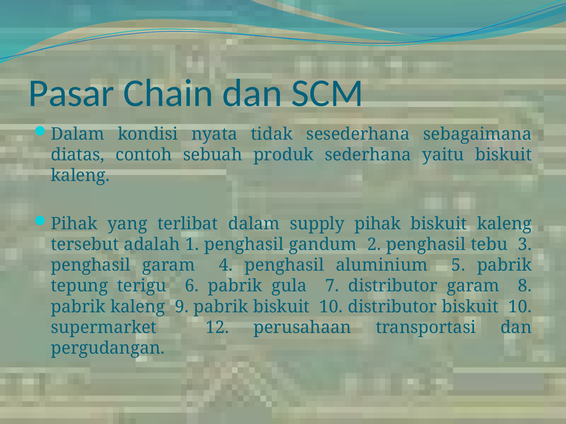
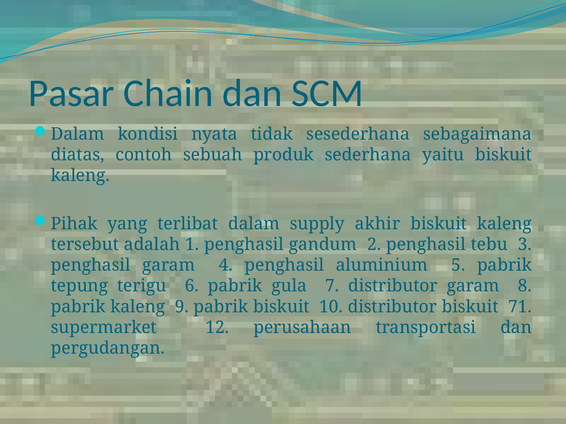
supply pihak: pihak -> akhir
distributor biskuit 10: 10 -> 71
